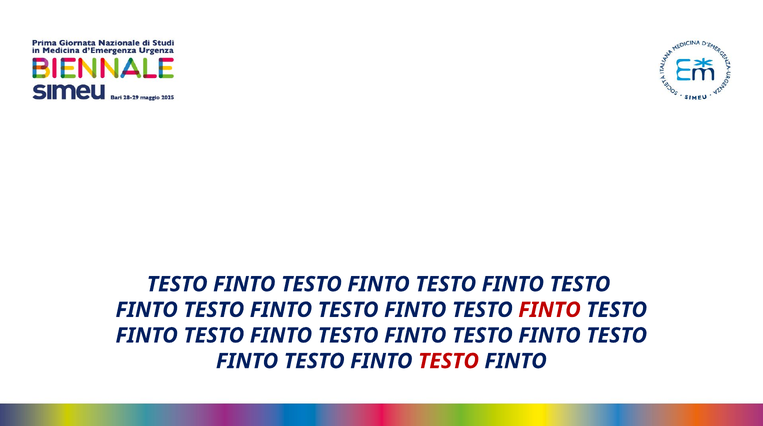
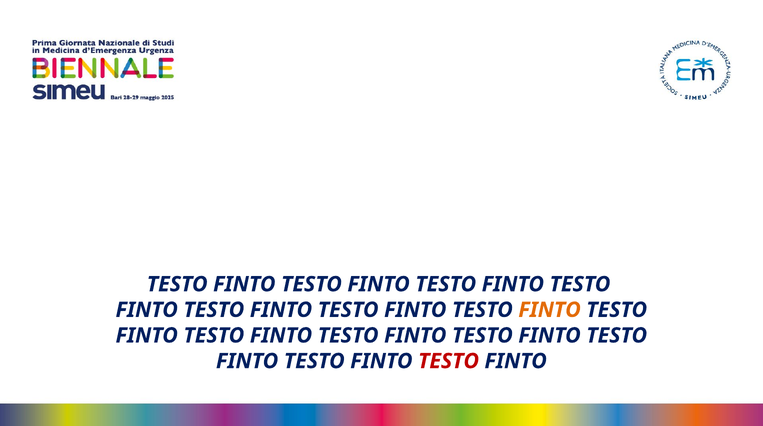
FINTO at (550, 310) colour: red -> orange
